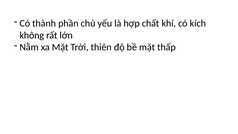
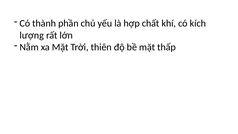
không: không -> lượng
